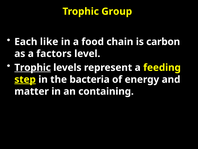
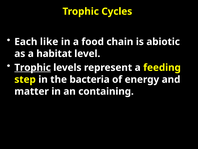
Group: Group -> Cycles
carbon: carbon -> abiotic
factors: factors -> habitat
step underline: present -> none
